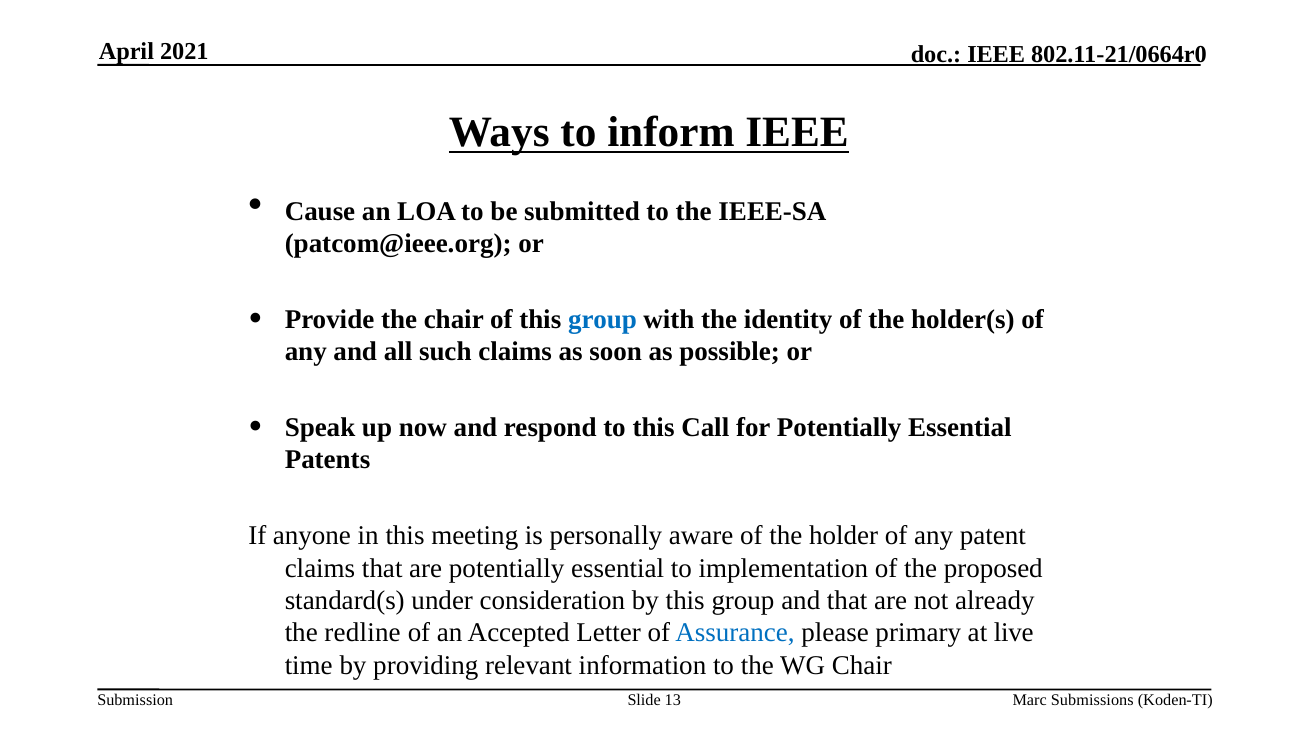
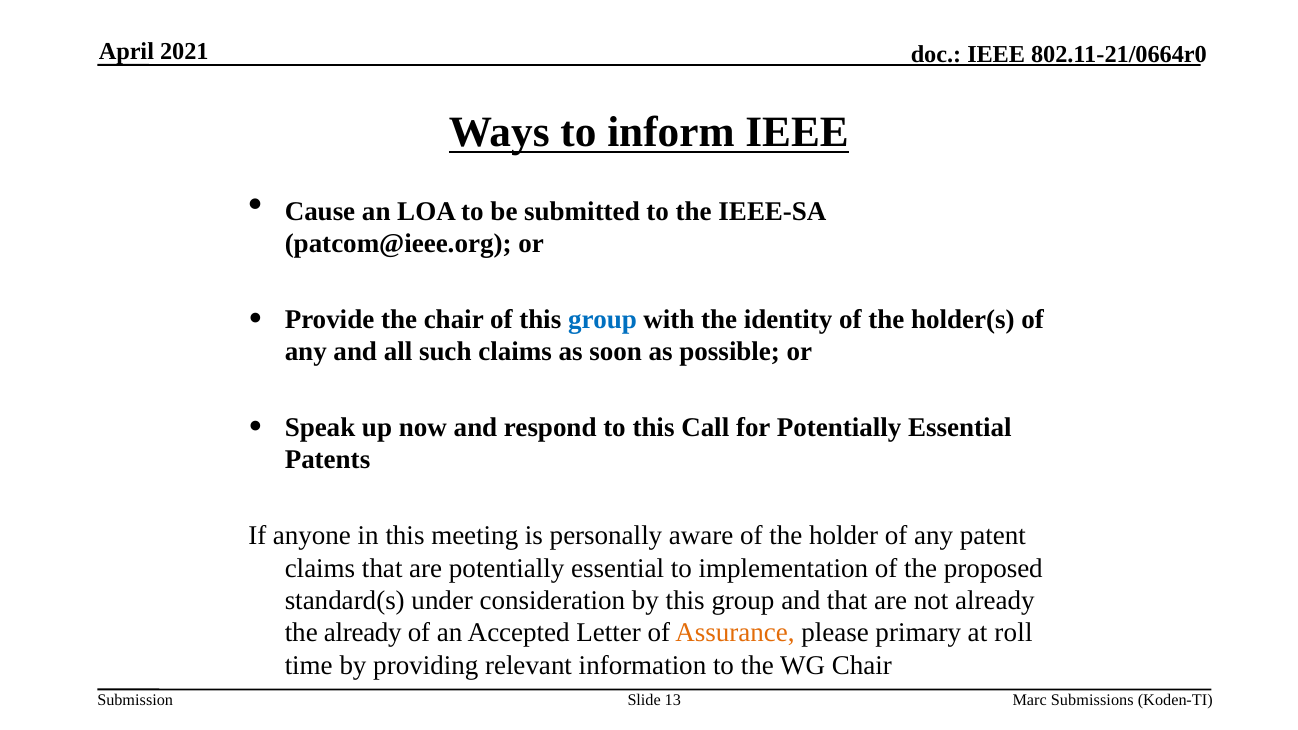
the redline: redline -> already
Assurance colour: blue -> orange
live: live -> roll
